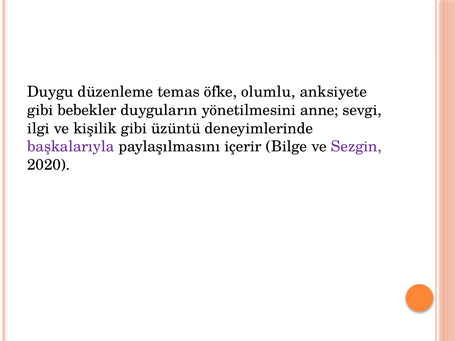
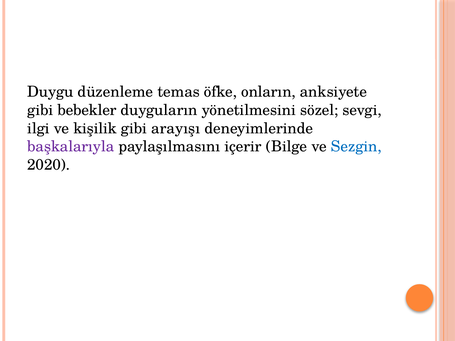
olumlu: olumlu -> onların
anne: anne -> sözel
üzüntü: üzüntü -> arayışı
Sezgin colour: purple -> blue
